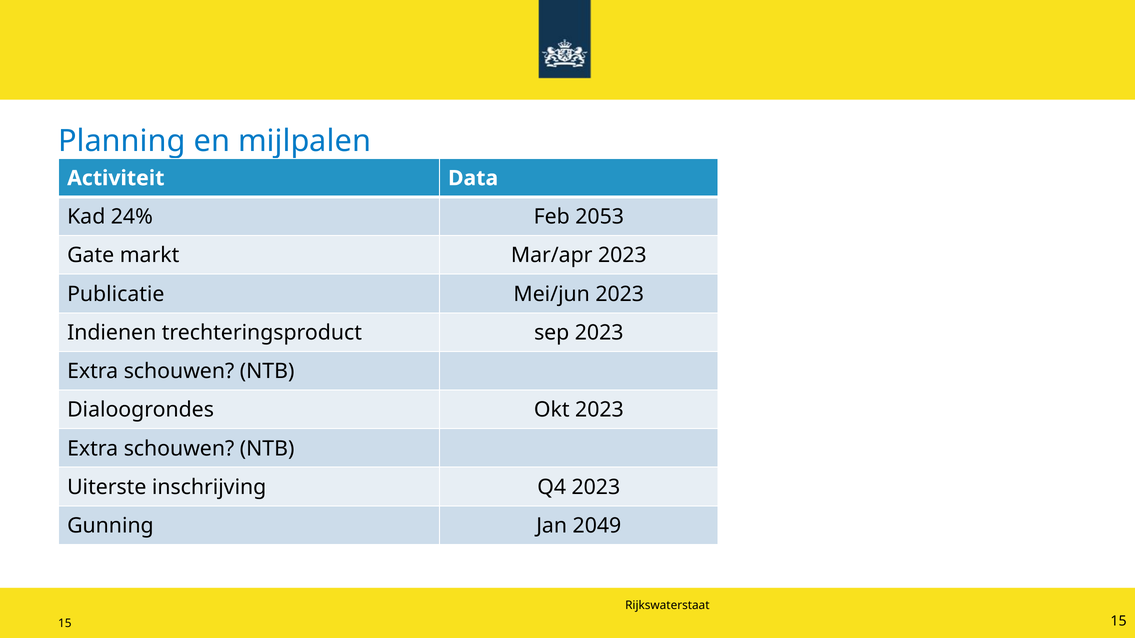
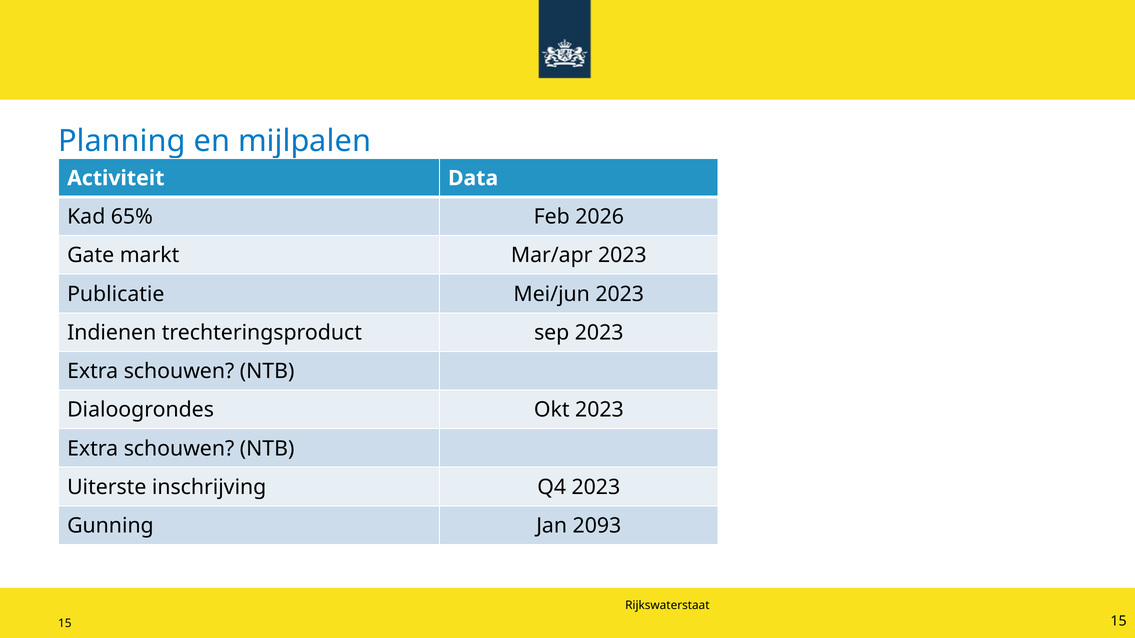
24%: 24% -> 65%
2053: 2053 -> 2026
2049: 2049 -> 2093
